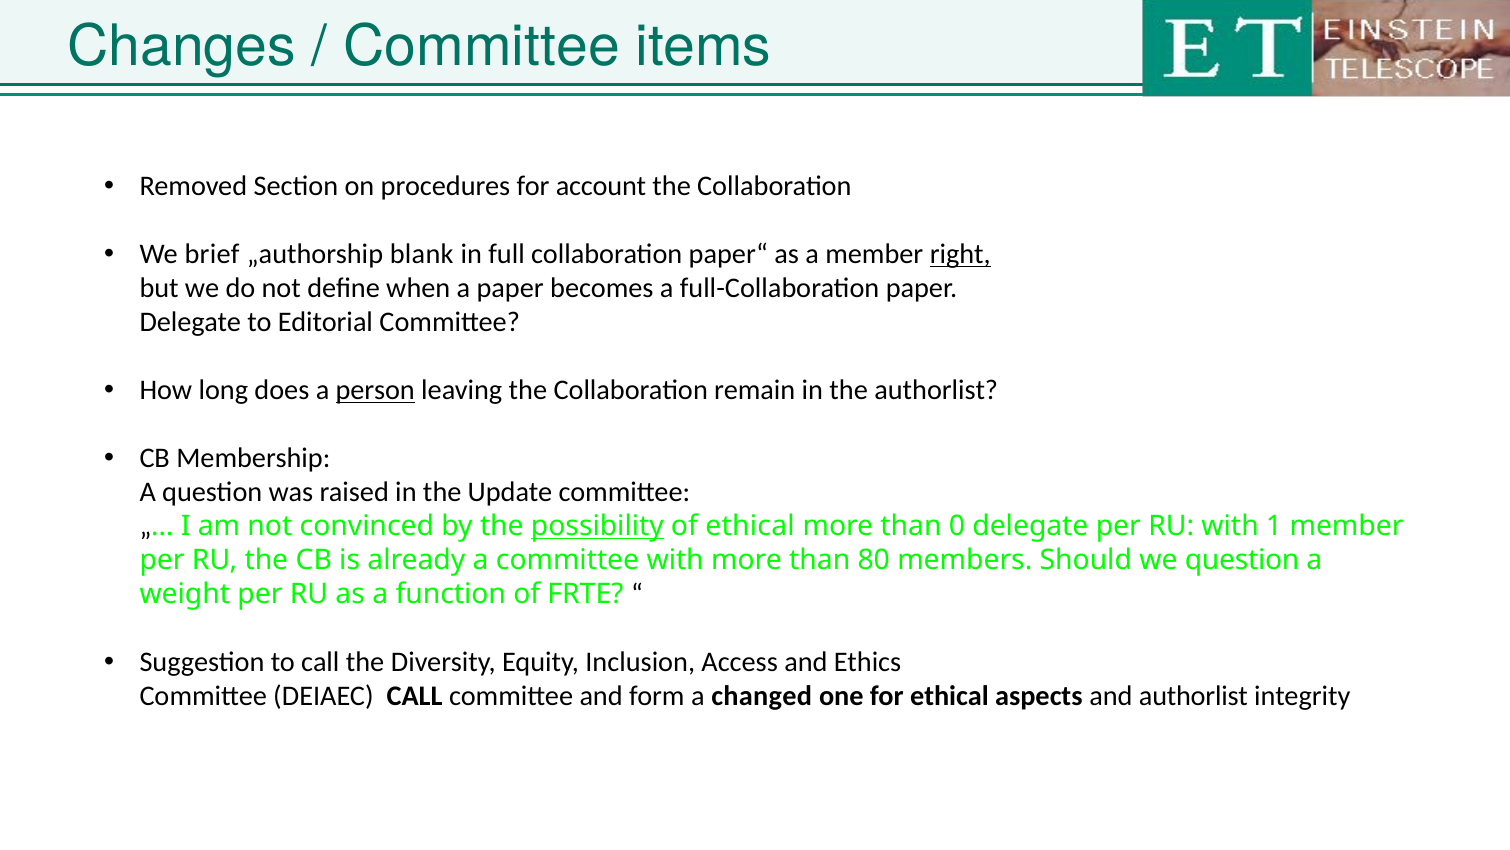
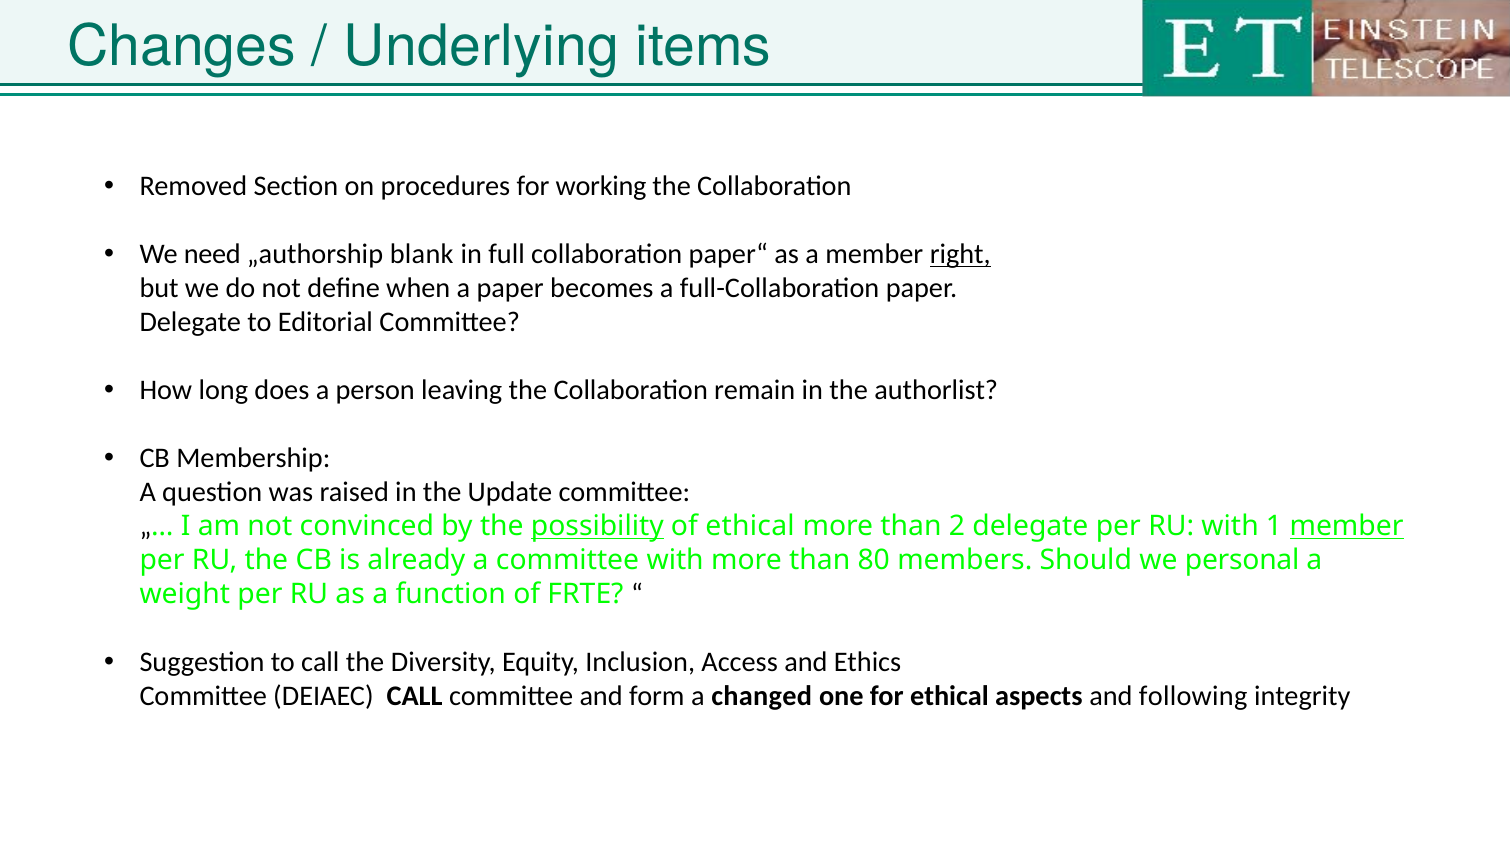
Committee at (482, 46): Committee -> Underlying
account: account -> working
brief: brief -> need
person underline: present -> none
0: 0 -> 2
member at (1347, 526) underline: none -> present
we question: question -> personal
and authorlist: authorlist -> following
